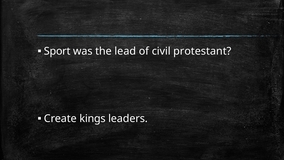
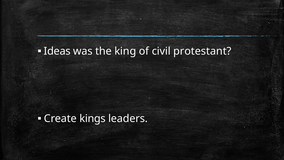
Sport: Sport -> Ideas
lead: lead -> king
